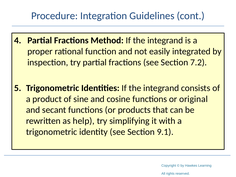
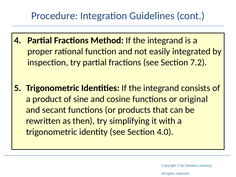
help: help -> then
9.1: 9.1 -> 4.0
